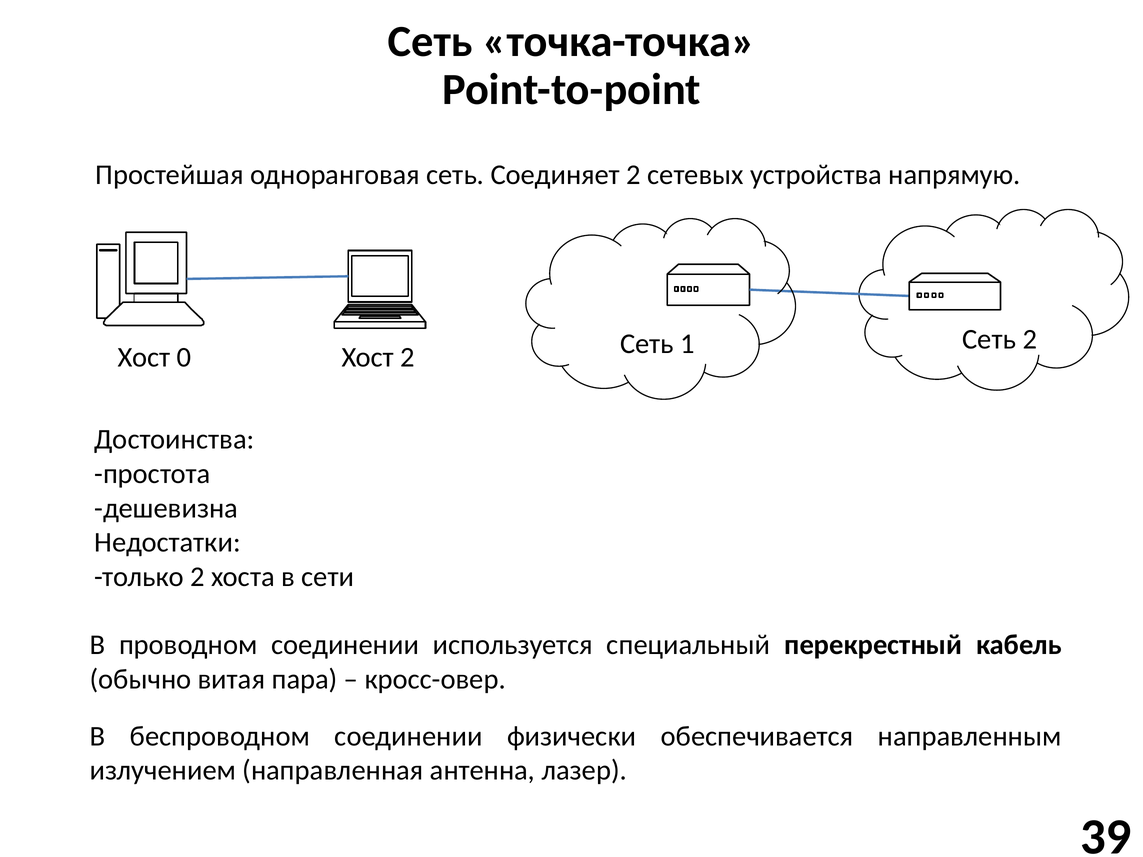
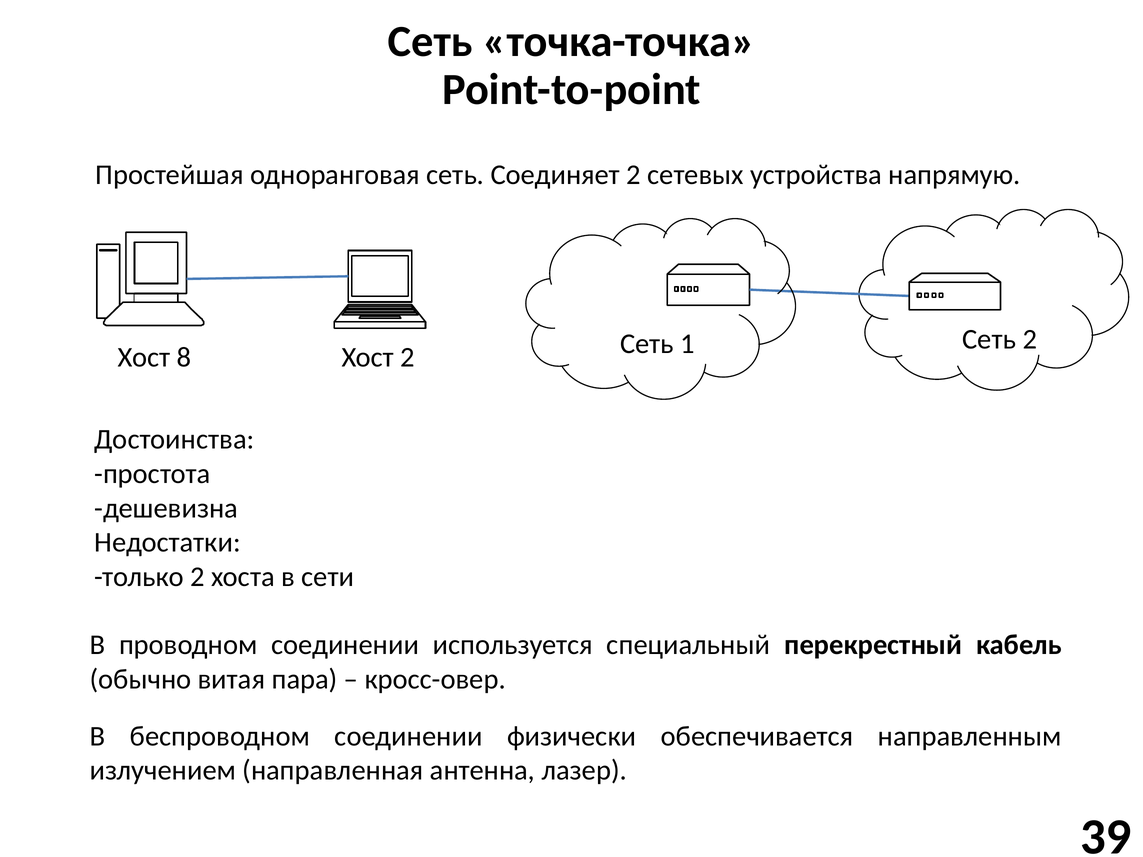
0: 0 -> 8
